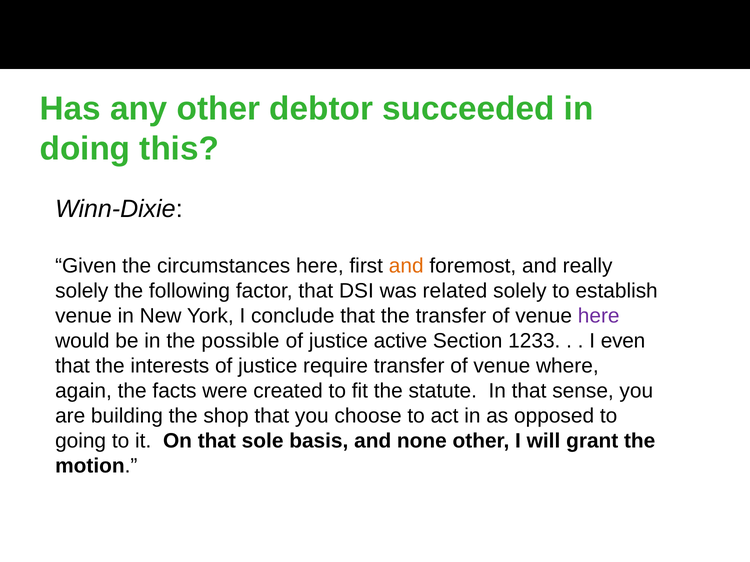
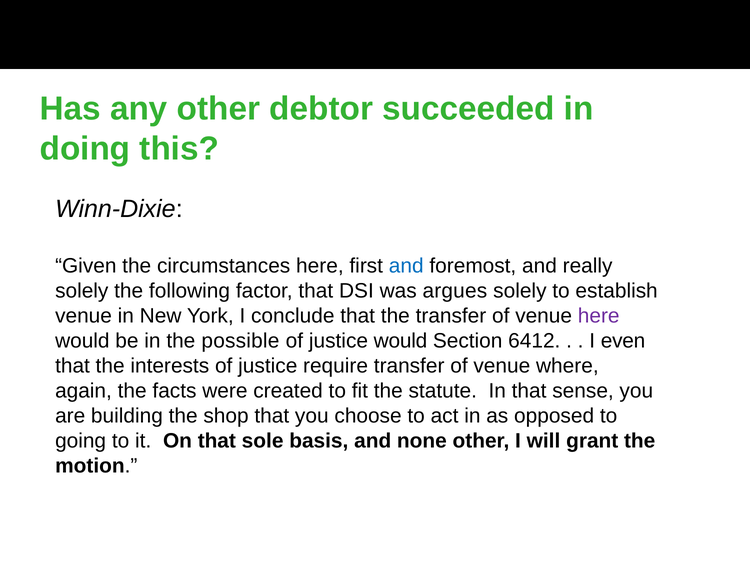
and at (406, 266) colour: orange -> blue
related: related -> argues
justice active: active -> would
1233: 1233 -> 6412
